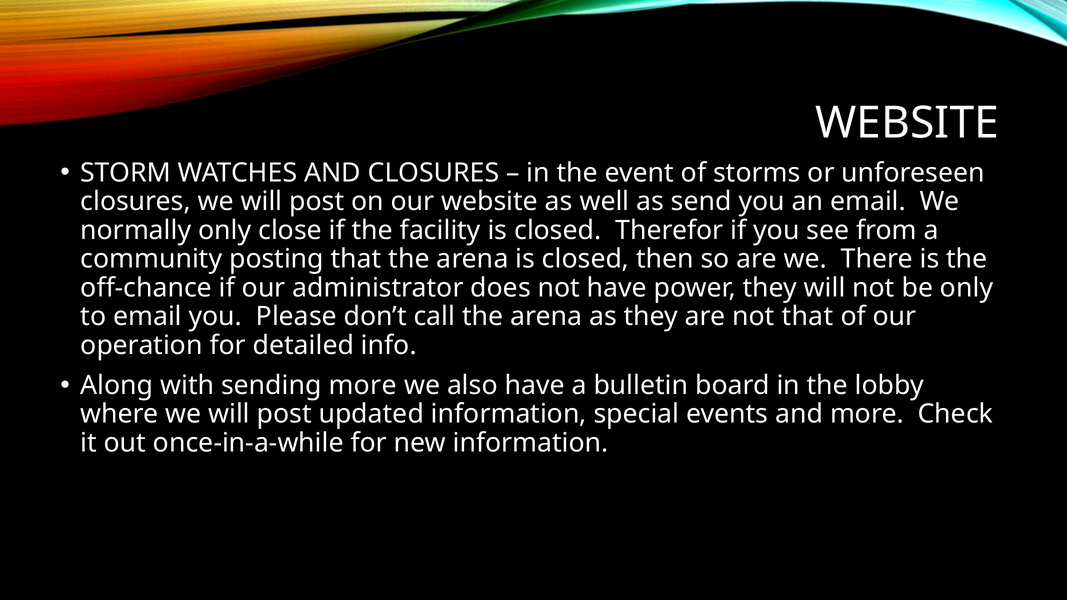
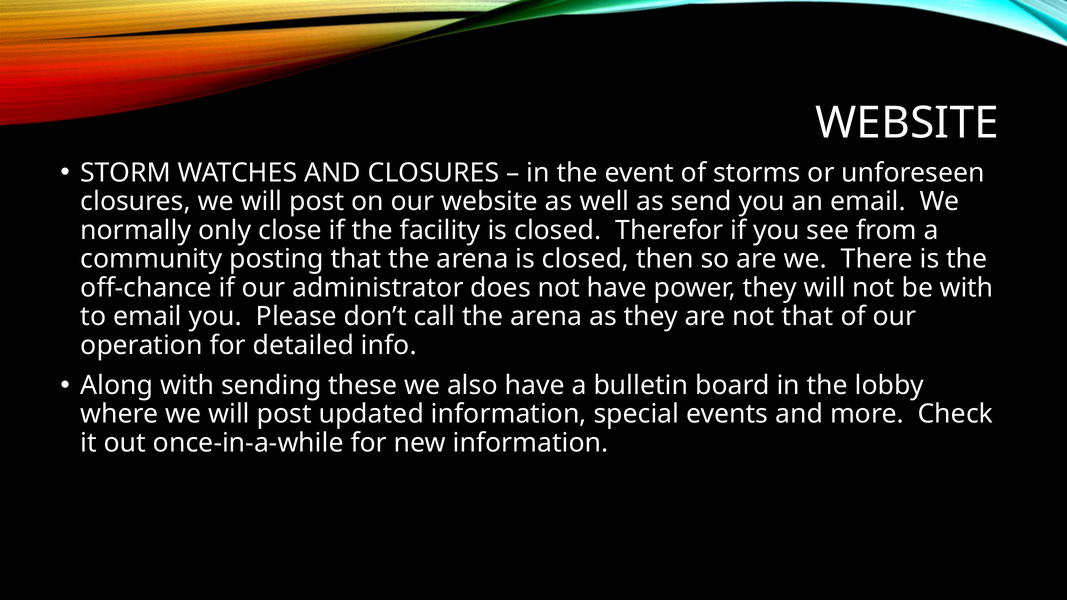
be only: only -> with
sending more: more -> these
